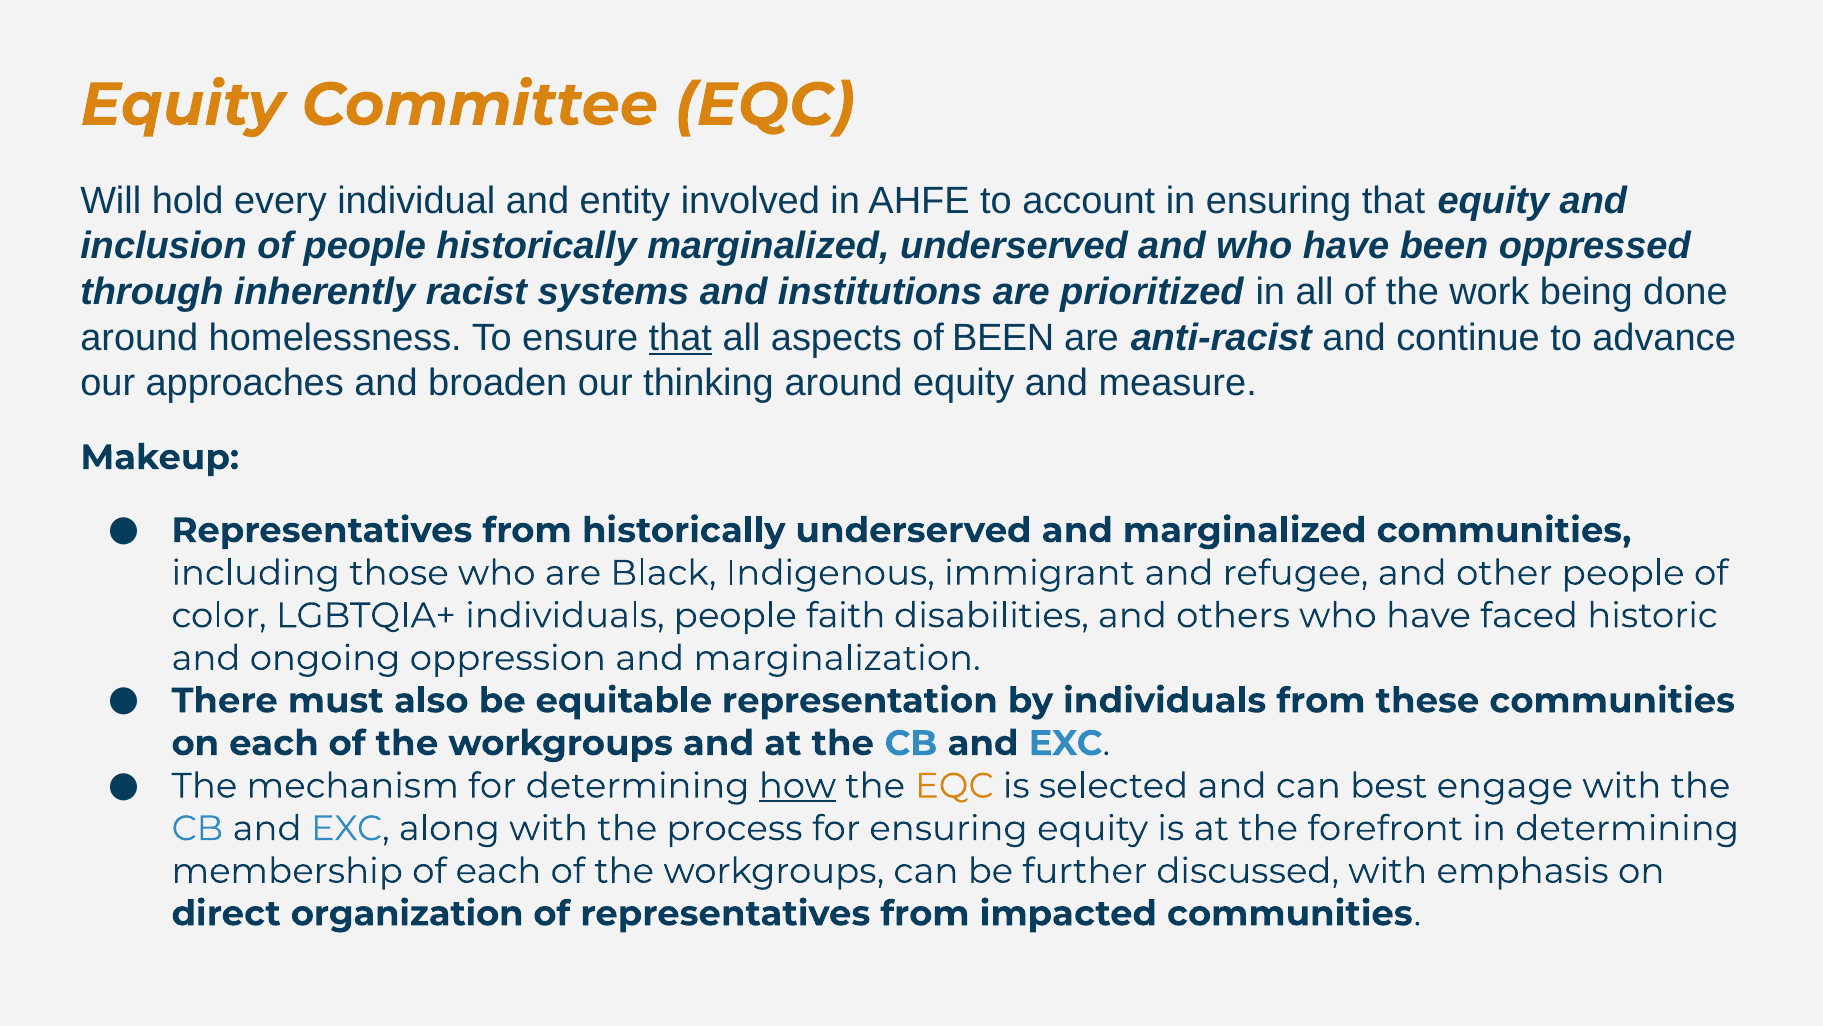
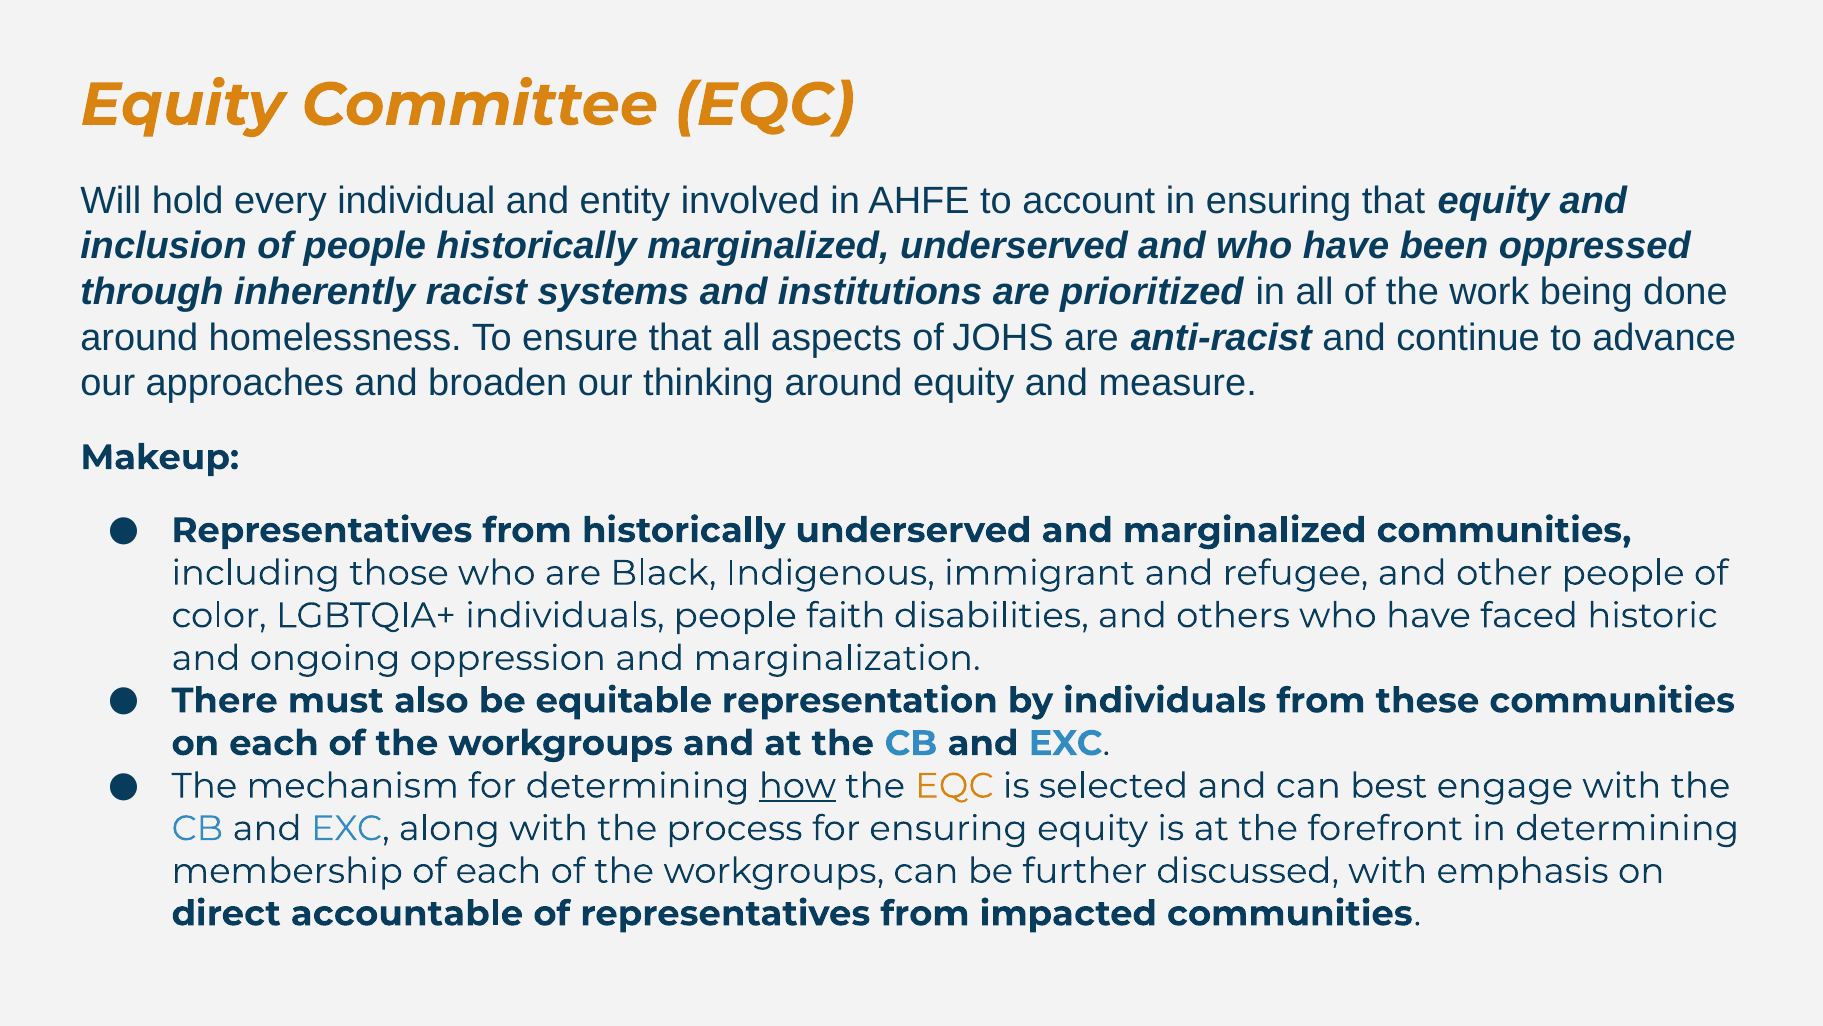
that at (680, 337) underline: present -> none
of BEEN: BEEN -> JOHS
organization: organization -> accountable
